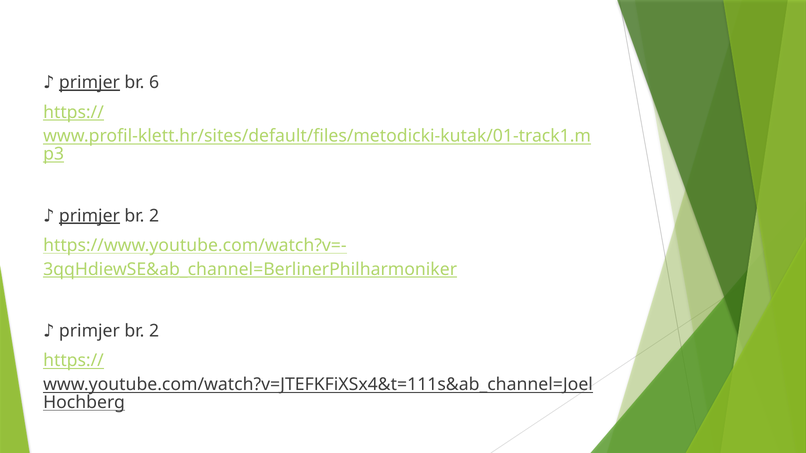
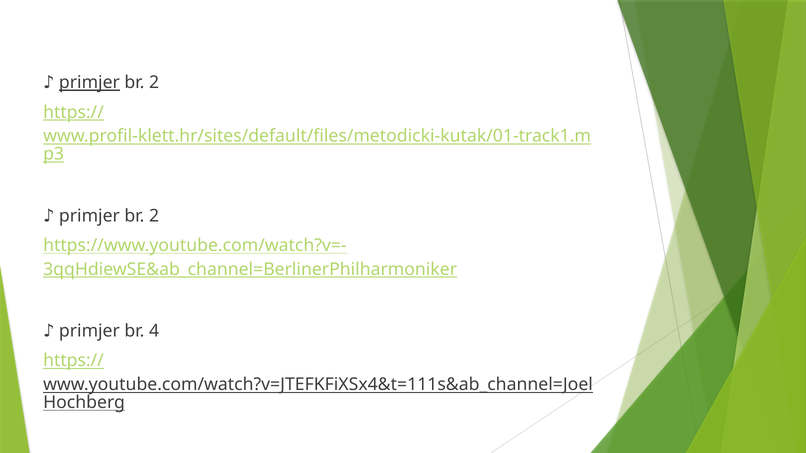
6 at (154, 83): 6 -> 2
primjer at (89, 216) underline: present -> none
2 at (154, 331): 2 -> 4
